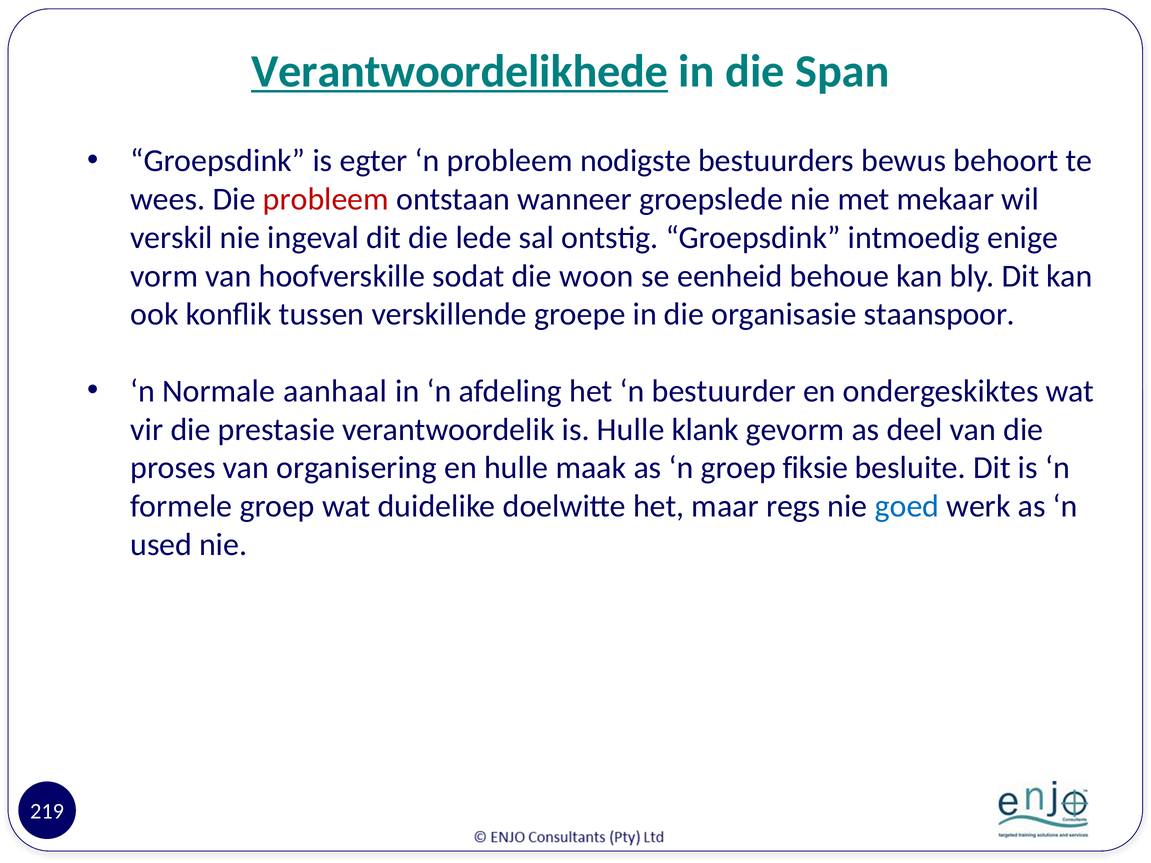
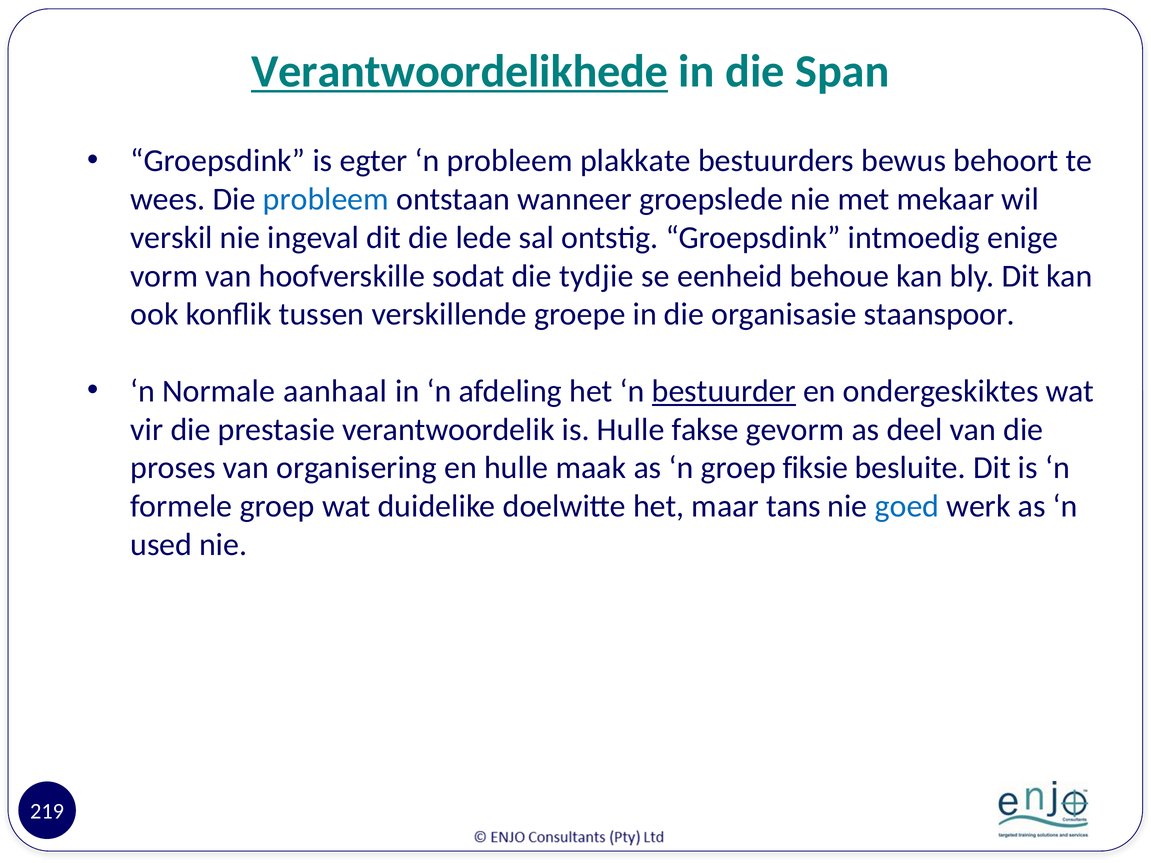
nodigste: nodigste -> plakkate
probleem at (326, 199) colour: red -> blue
woon: woon -> tydjie
bestuurder underline: none -> present
klank: klank -> fakse
regs: regs -> tans
